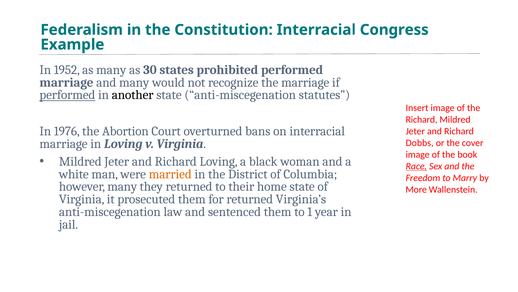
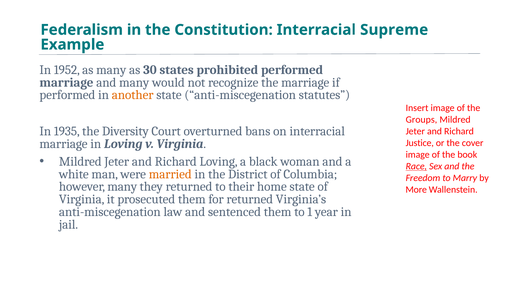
Congress: Congress -> Supreme
performed at (67, 95) underline: present -> none
another colour: black -> orange
Richard at (422, 119): Richard -> Groups
1976: 1976 -> 1935
Abortion: Abortion -> Diversity
Dobbs: Dobbs -> Justice
